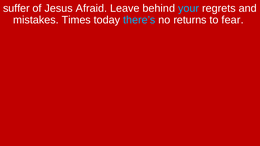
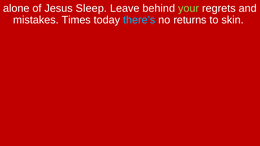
suffer: suffer -> alone
Afraid: Afraid -> Sleep
your colour: light blue -> light green
fear: fear -> skin
